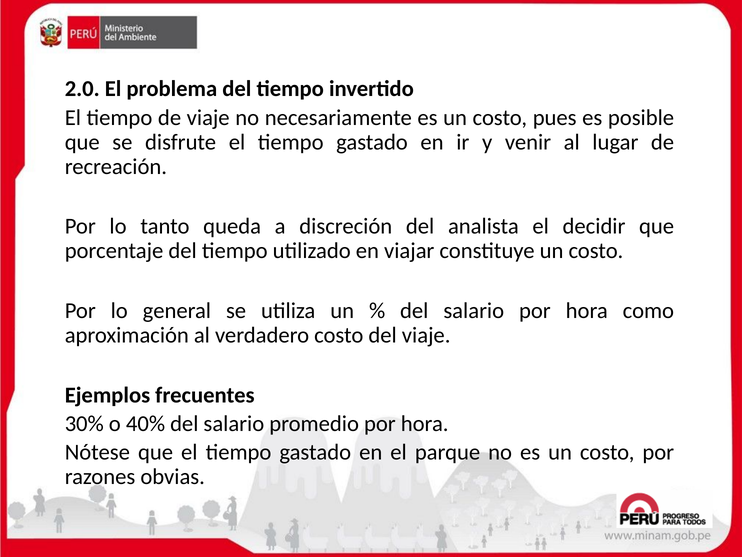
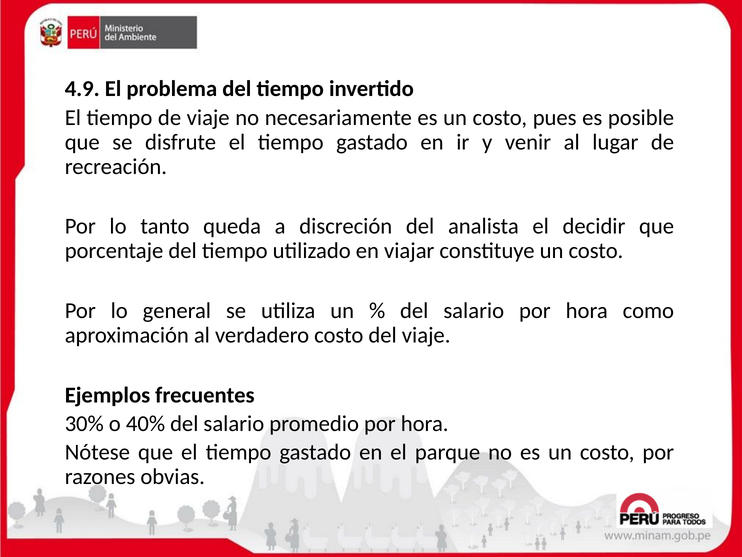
2.0: 2.0 -> 4.9
